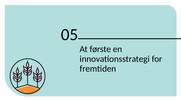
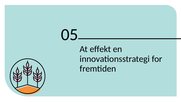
første: første -> effekt
